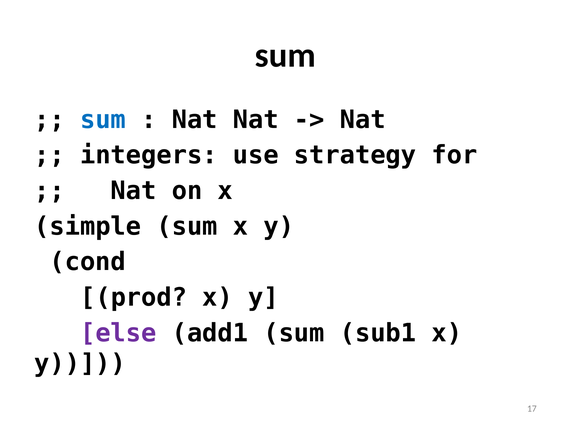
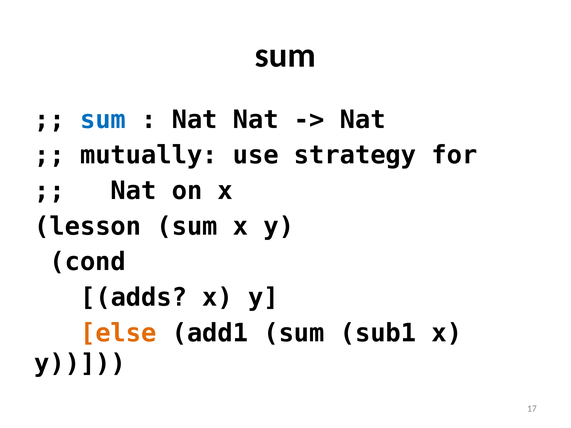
integers: integers -> mutually
simple: simple -> lesson
prod: prod -> adds
else colour: purple -> orange
